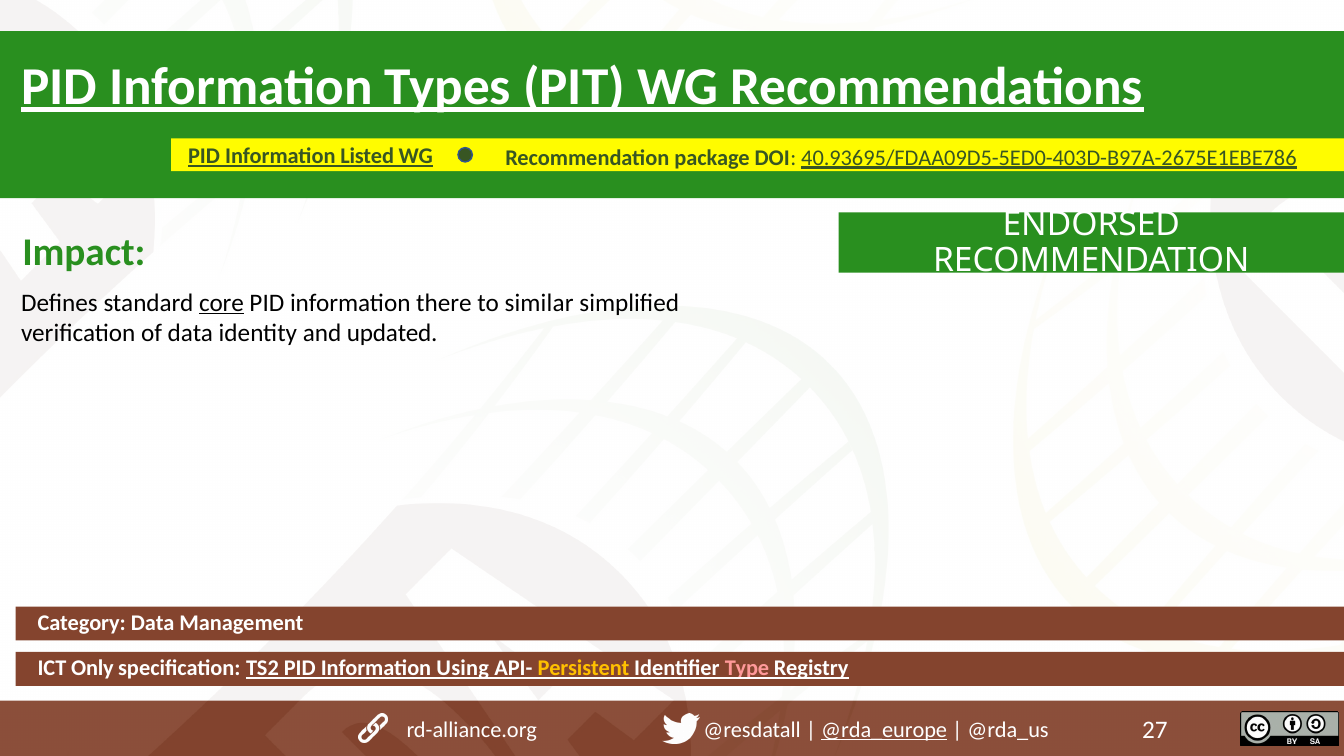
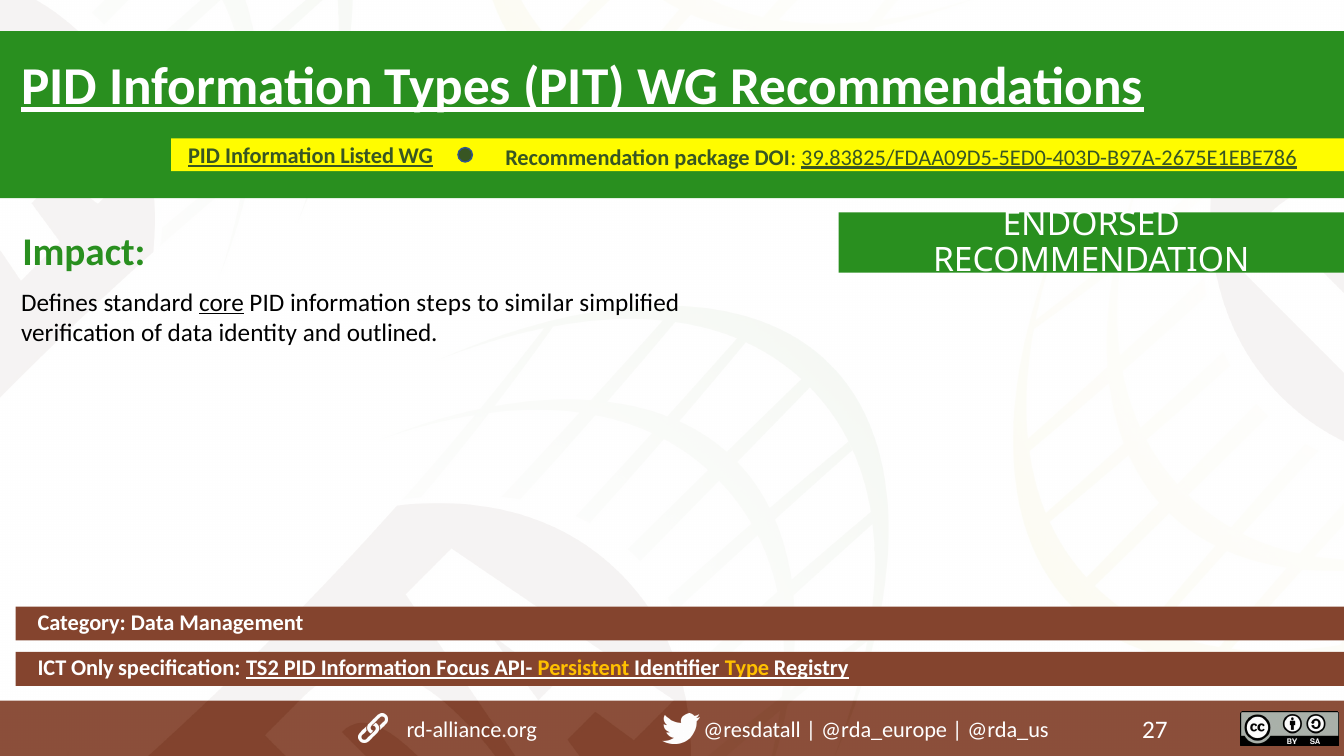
40.93695/FDAA09D5-5ED0-403D-B97A-2675E1EBE786: 40.93695/FDAA09D5-5ED0-403D-B97A-2675E1EBE786 -> 39.83825/FDAA09D5-5ED0-403D-B97A-2675E1EBE786
there: there -> steps
updated: updated -> outlined
Using: Using -> Focus
Type colour: pink -> yellow
@rda_europe underline: present -> none
